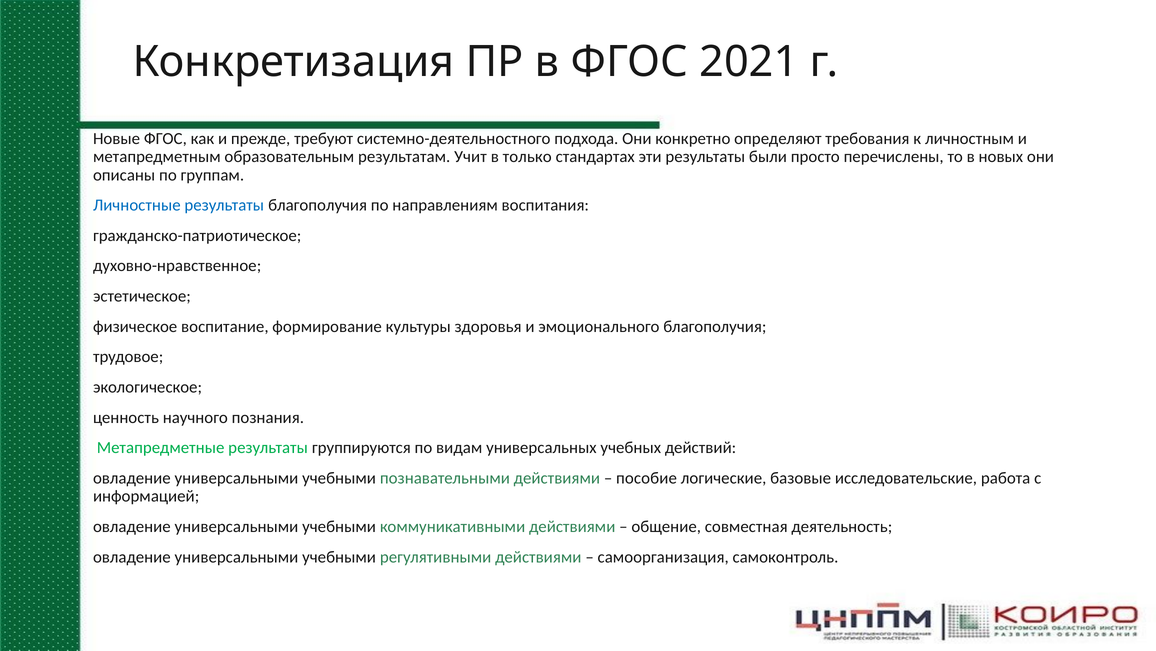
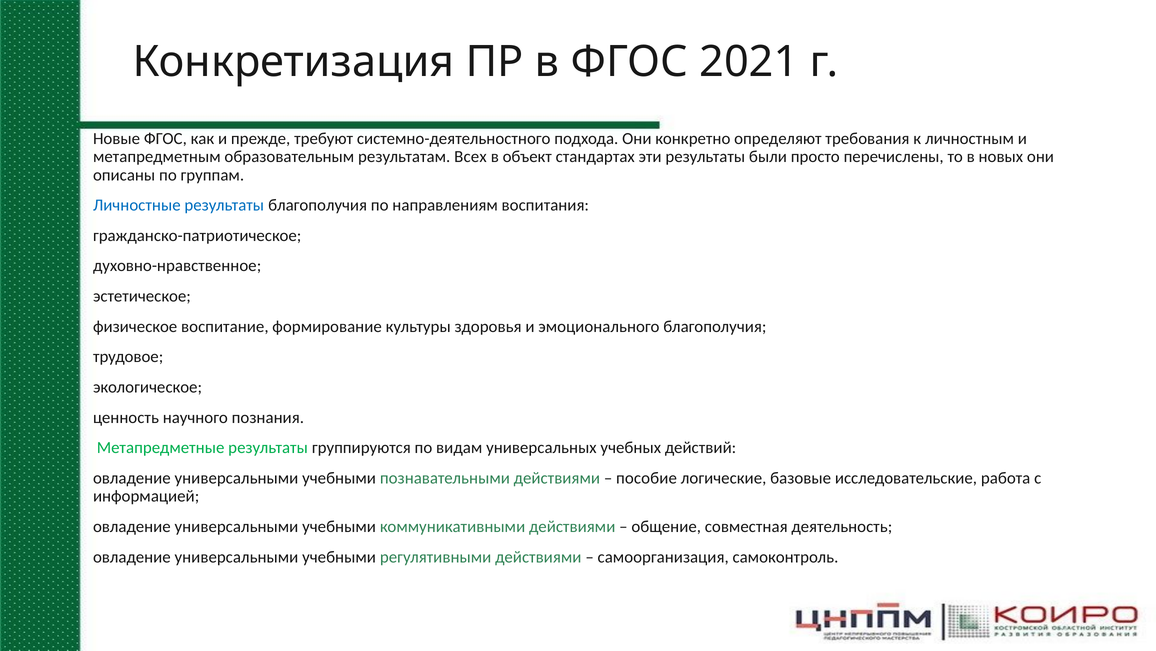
Учит: Учит -> Всех
только: только -> объект
